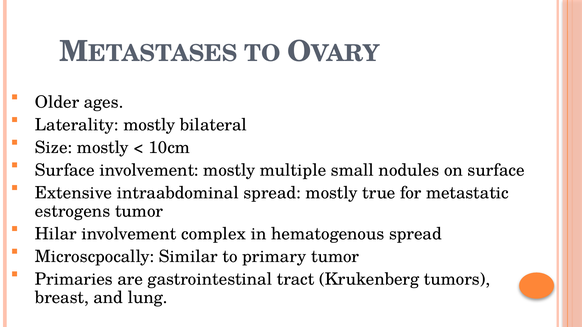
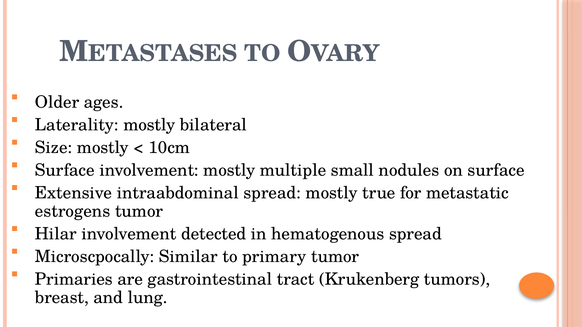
complex: complex -> detected
